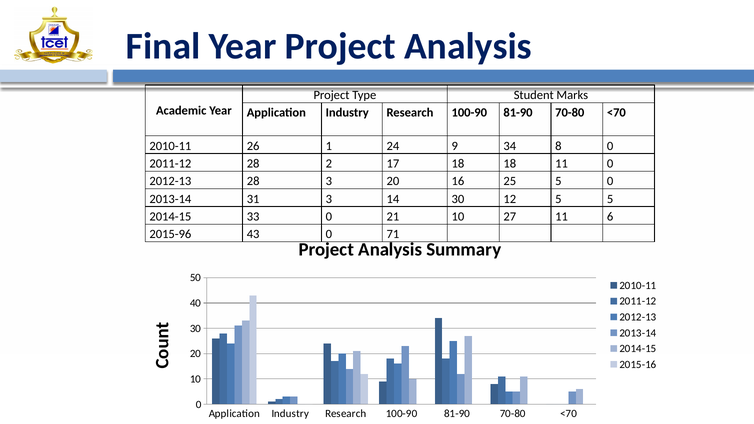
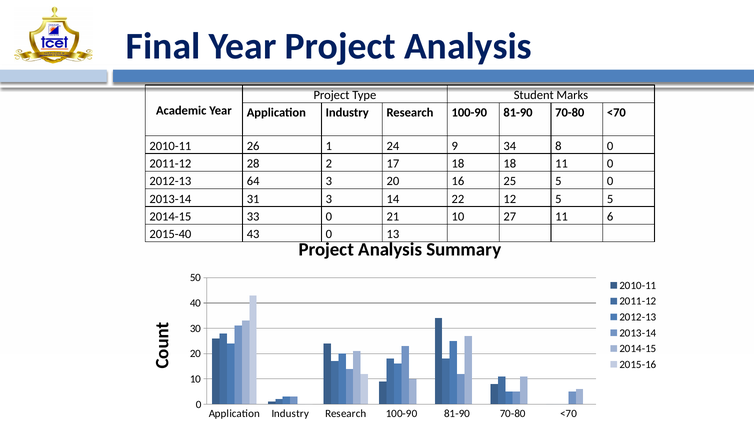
2012-13 28: 28 -> 64
14 30: 30 -> 22
2015-96: 2015-96 -> 2015-40
71: 71 -> 13
